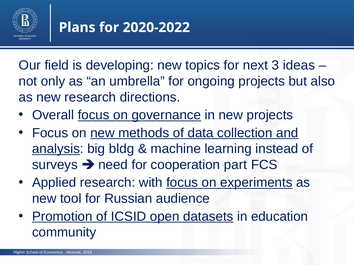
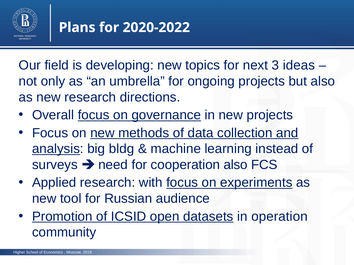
cooperation part: part -> also
education: education -> operation
